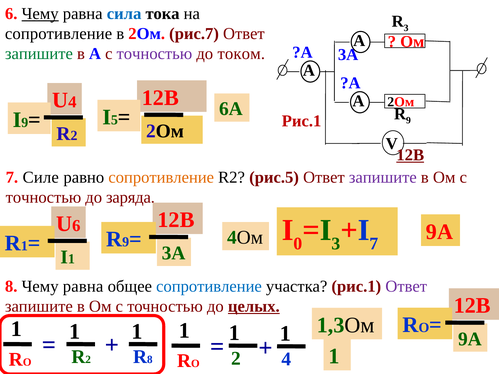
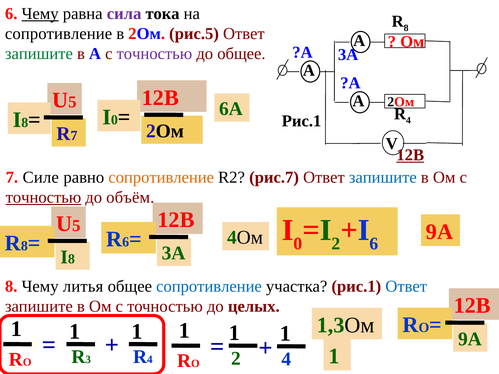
сила colour: blue -> purple
3 at (406, 28): 3 -> 8
рис.7: рис.7 -> рис.5
до током: током -> общее
4 at (72, 102): 4 -> 5
9 at (408, 120): 9 -> 4
5 at (114, 120): 5 -> 0
9 at (25, 123): 9 -> 8
Рис.1 at (302, 121) colour: red -> black
2 at (74, 136): 2 -> 7
рис.5: рис.5 -> рис.7
запишите at (383, 177) colour: purple -> blue
точностью at (43, 197) underline: none -> present
заряда: заряда -> объём
6 at (76, 226): 6 -> 5
3 at (336, 244): 3 -> 2
7 at (374, 244): 7 -> 6
9 at (126, 242): 9 -> 6
1 at (24, 246): 1 -> 8
1 at (71, 259): 1 -> 8
8 Чему равна: равна -> литья
Ответ at (406, 287) colour: purple -> blue
целых underline: present -> none
2 at (88, 360): 2 -> 3
8 at (150, 360): 8 -> 4
